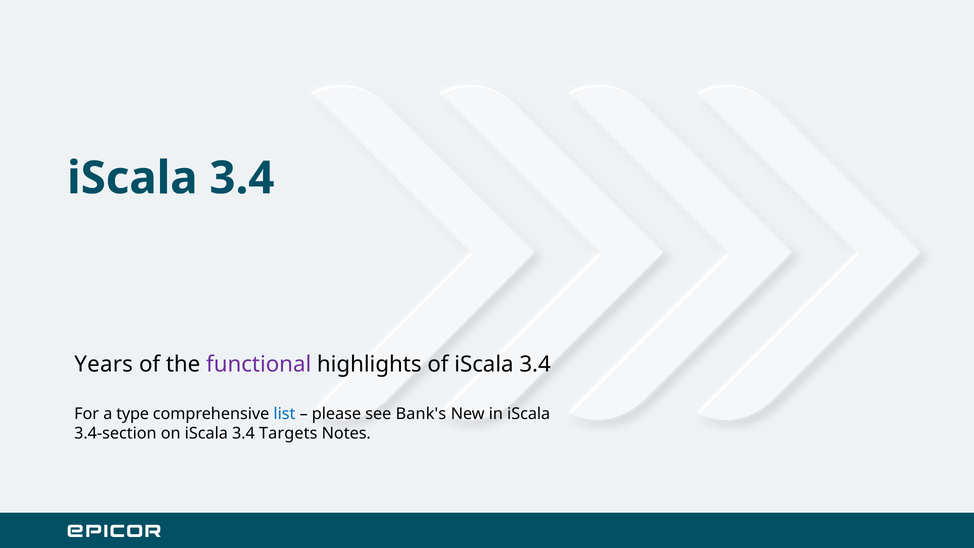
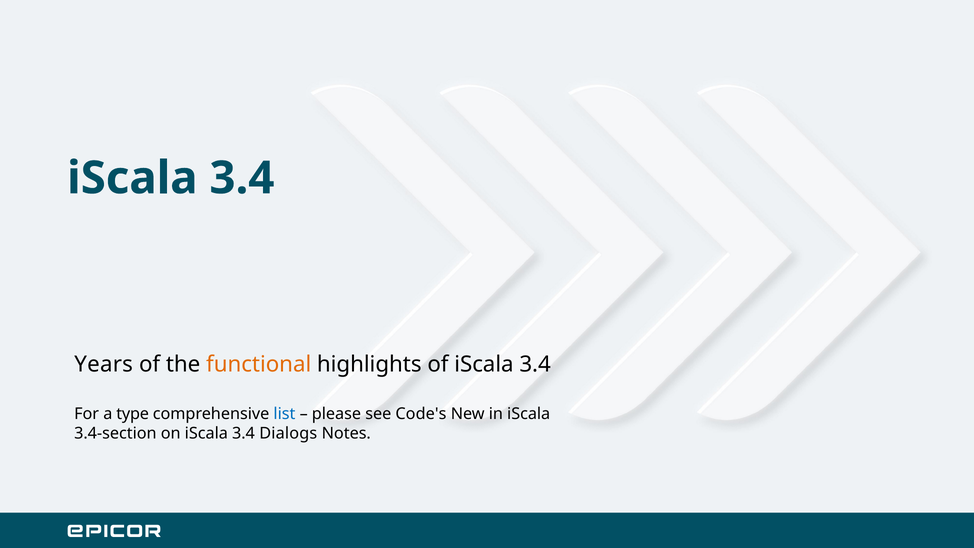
functional colour: purple -> orange
Bank's: Bank's -> Code's
Targets: Targets -> Dialogs
